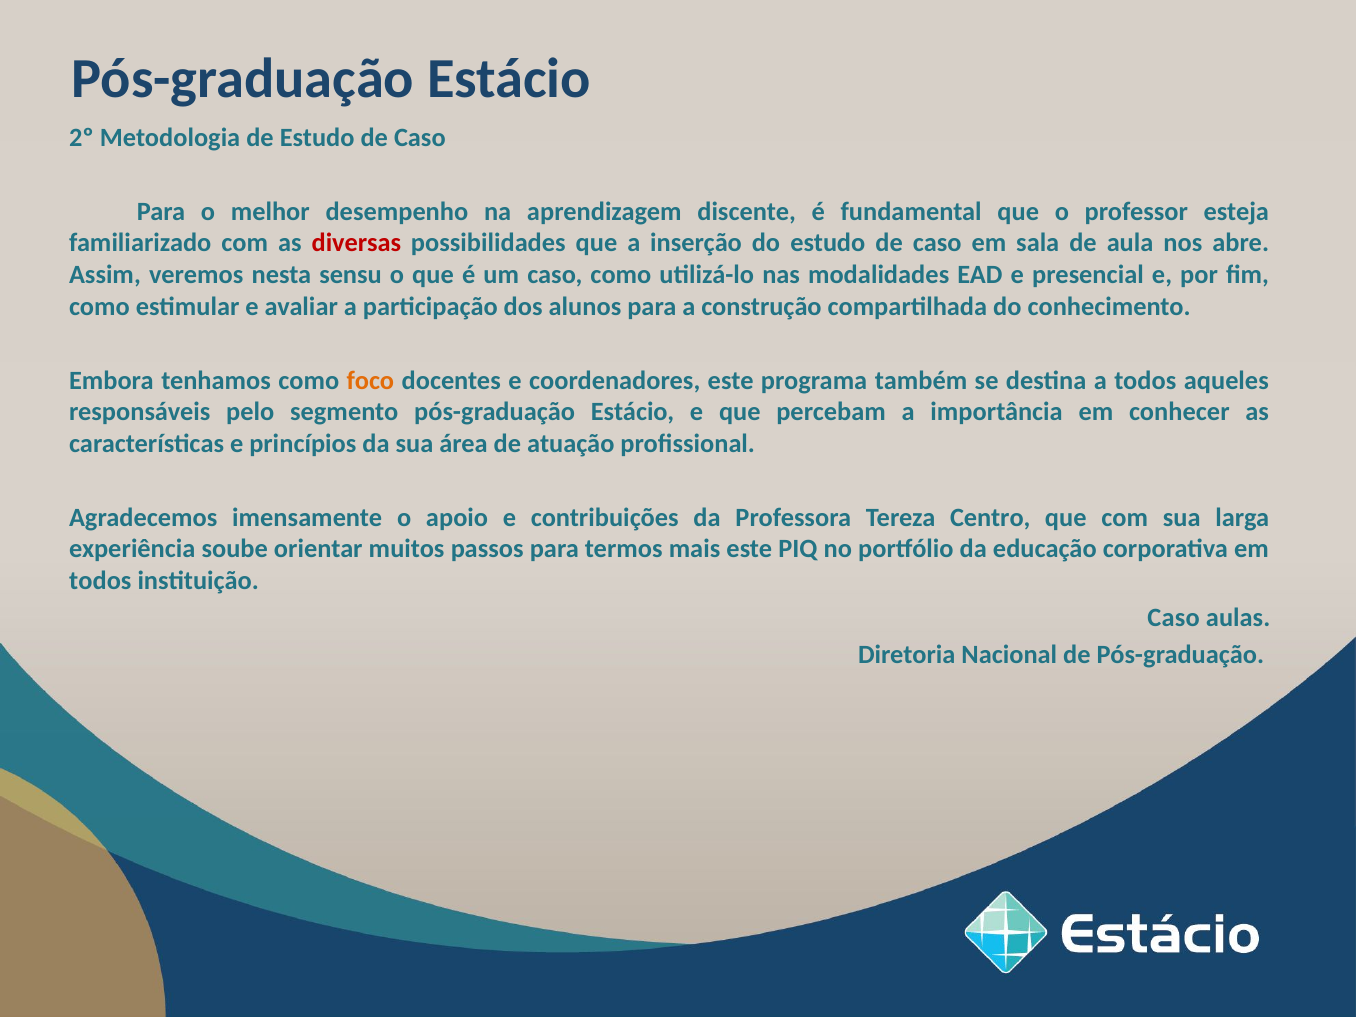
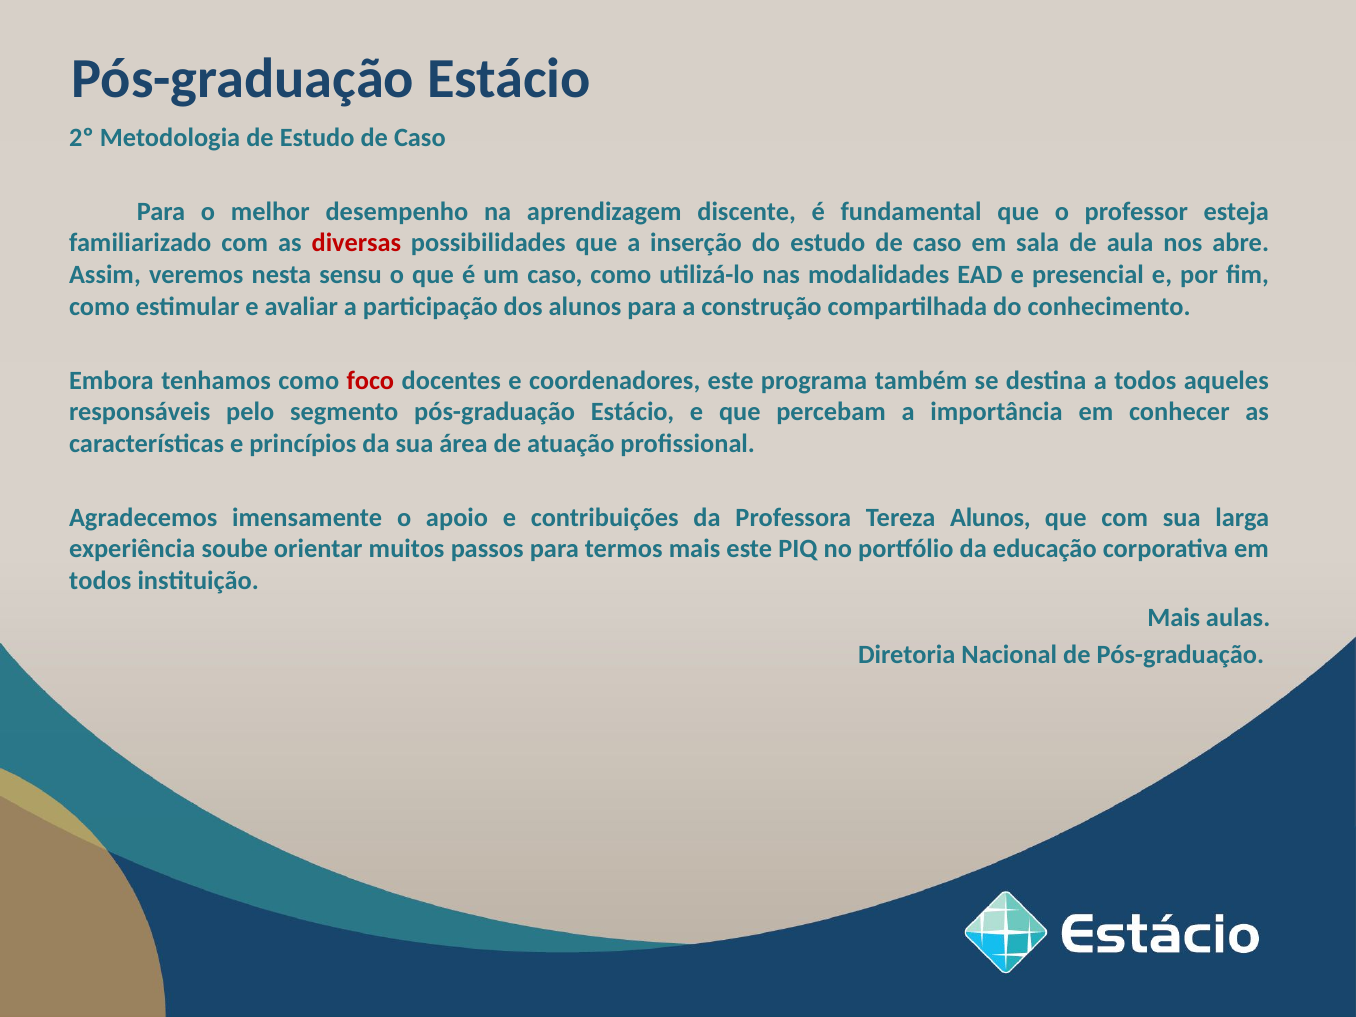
foco colour: orange -> red
Tereza Centro: Centro -> Alunos
Caso at (1174, 618): Caso -> Mais
